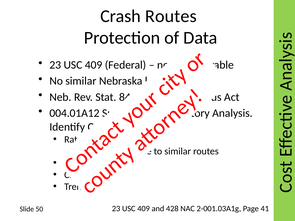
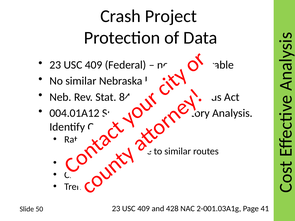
Crash Routes: Routes -> Project
